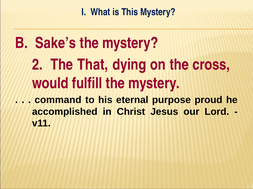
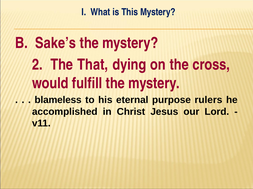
command: command -> blameless
proud: proud -> rulers
